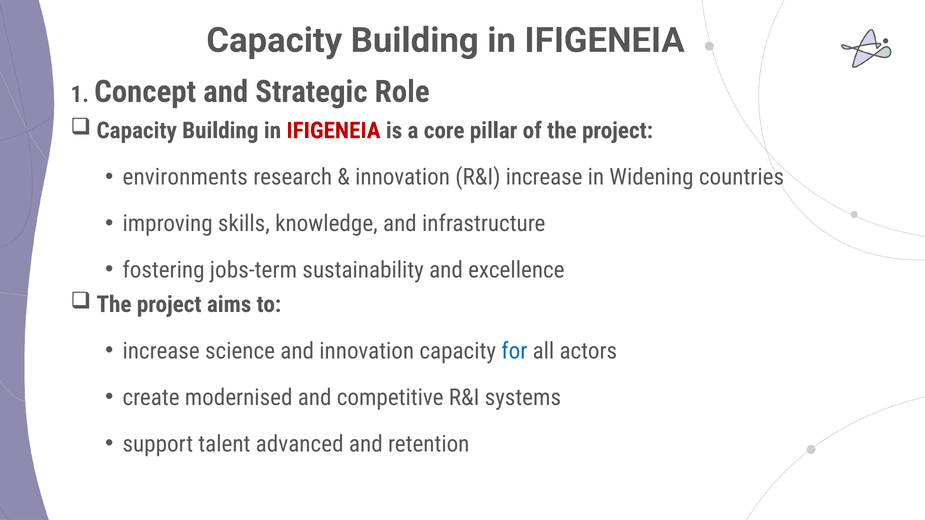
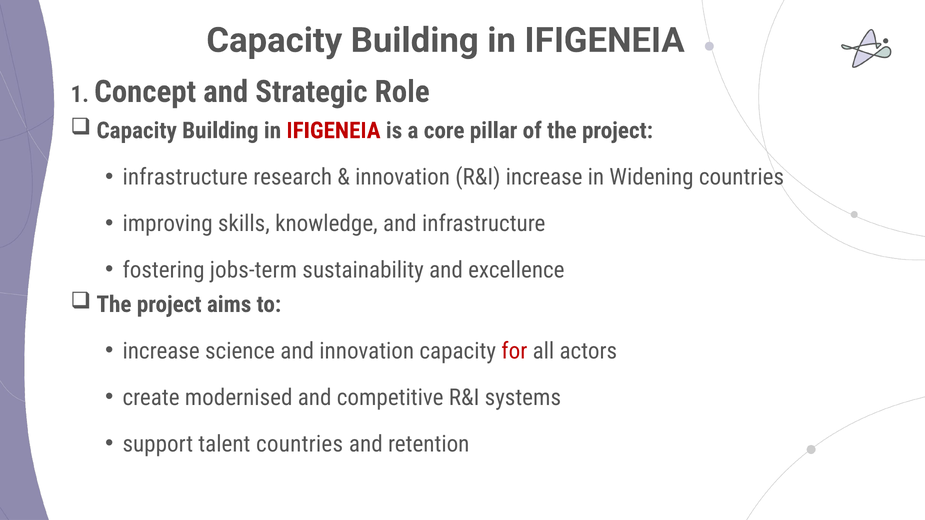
environments at (185, 177): environments -> infrastructure
for colour: blue -> red
talent advanced: advanced -> countries
